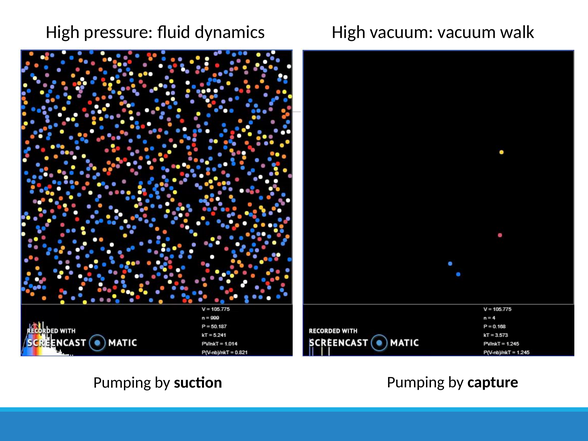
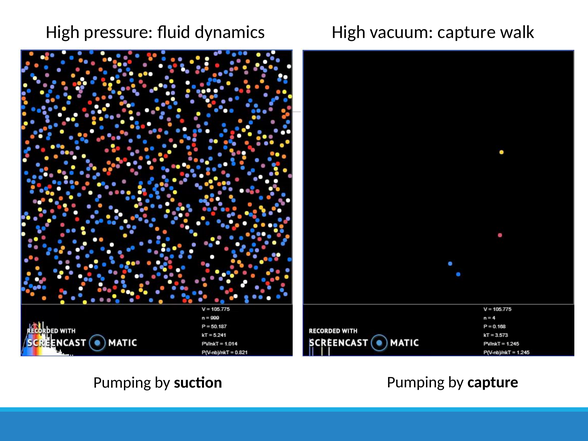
vacuum vacuum: vacuum -> capture
